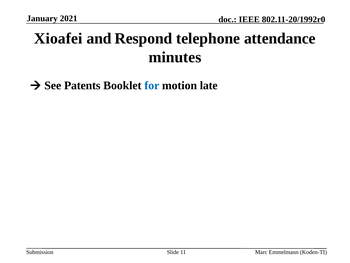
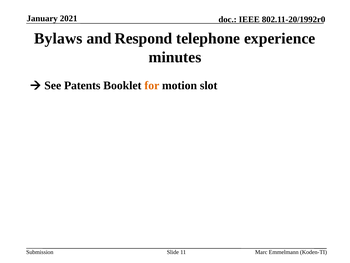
Xioafei: Xioafei -> Bylaws
attendance: attendance -> experience
for colour: blue -> orange
late: late -> slot
